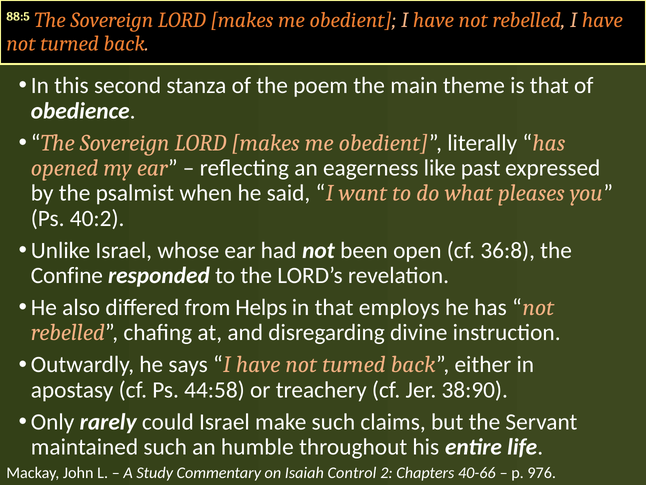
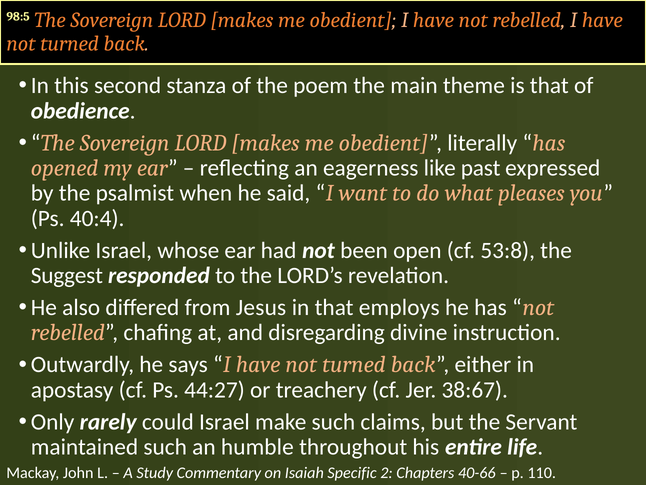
88:5: 88:5 -> 98:5
40:2: 40:2 -> 40:4
36:8: 36:8 -> 53:8
Confine: Confine -> Suggest
Helps: Helps -> Jesus
44:58: 44:58 -> 44:27
38:90: 38:90 -> 38:67
Control: Control -> Specific
976: 976 -> 110
